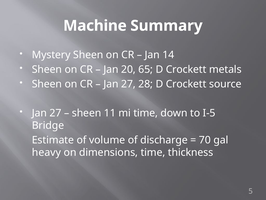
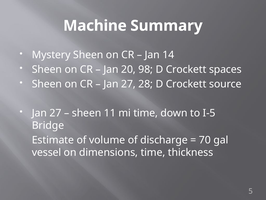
65: 65 -> 98
metals: metals -> spaces
heavy: heavy -> vessel
